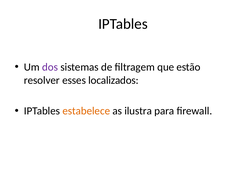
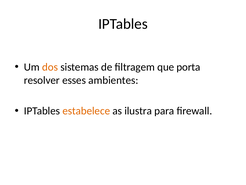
dos colour: purple -> orange
estão: estão -> porta
localizados: localizados -> ambientes
